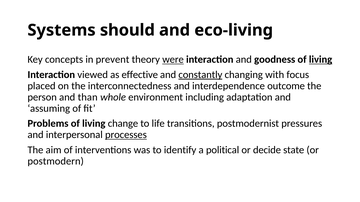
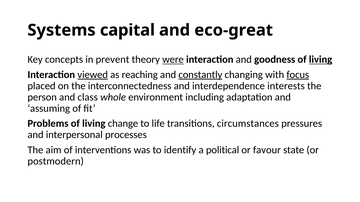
should: should -> capital
eco-living: eco-living -> eco-great
viewed underline: none -> present
effective: effective -> reaching
focus underline: none -> present
outcome: outcome -> interests
than: than -> class
postmodernist: postmodernist -> circumstances
processes underline: present -> none
decide: decide -> favour
